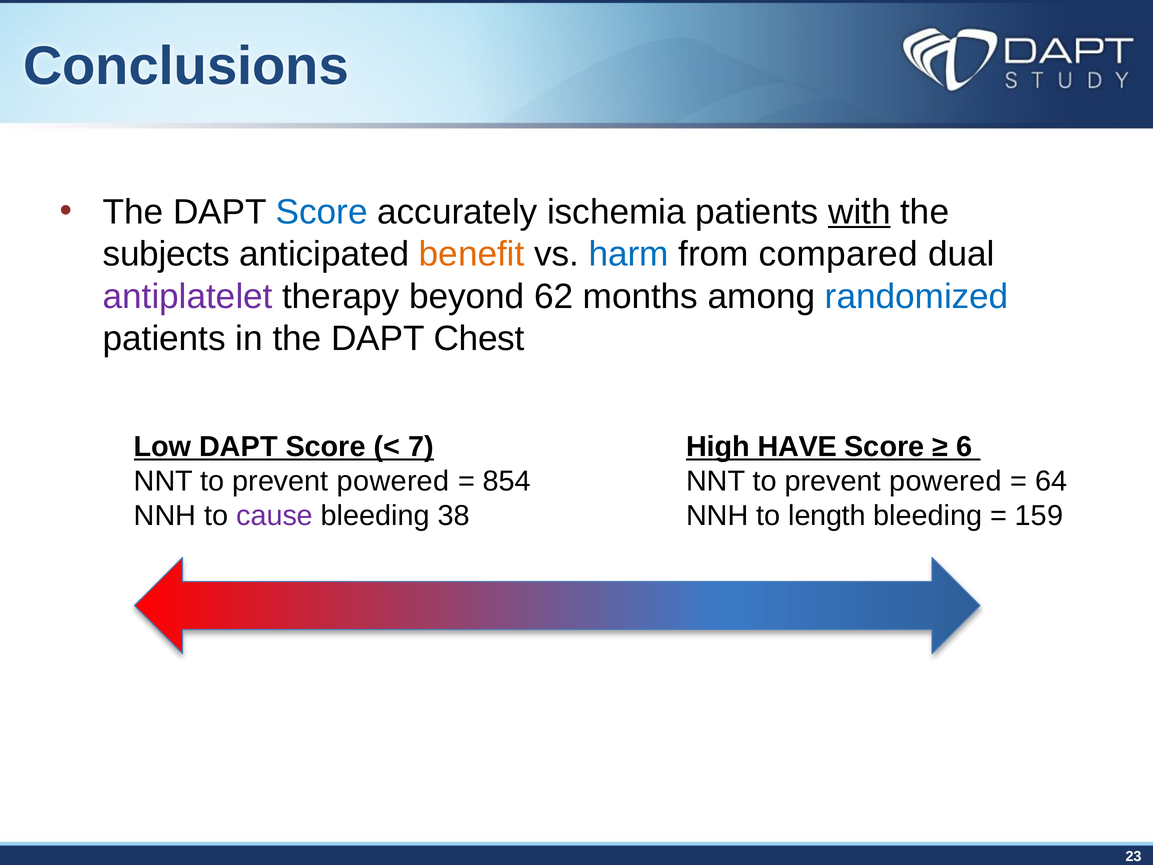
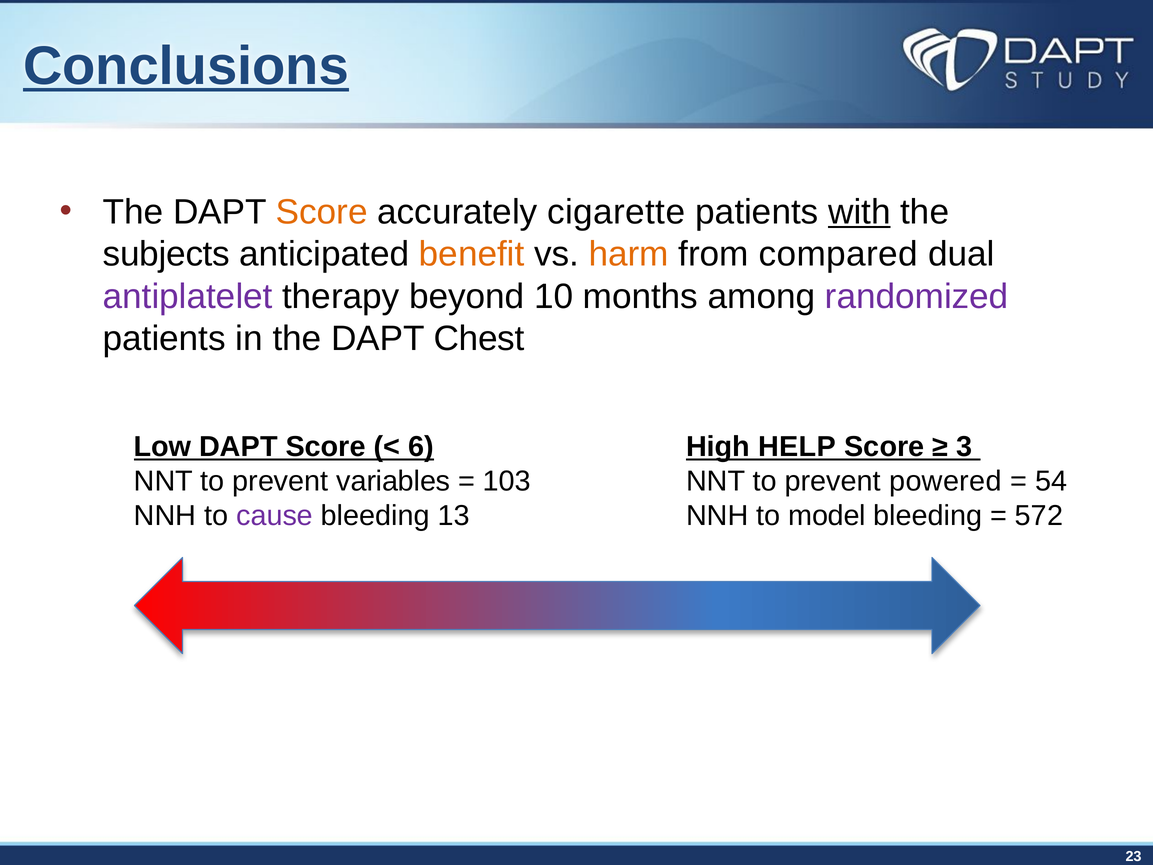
Conclusions underline: none -> present
Score at (322, 212) colour: blue -> orange
ischemia: ischemia -> cigarette
harm colour: blue -> orange
62: 62 -> 10
randomized colour: blue -> purple
7: 7 -> 6
HAVE: HAVE -> HELP
6: 6 -> 3
powered at (393, 481): powered -> variables
854: 854 -> 103
64: 64 -> 54
38: 38 -> 13
length: length -> model
159: 159 -> 572
